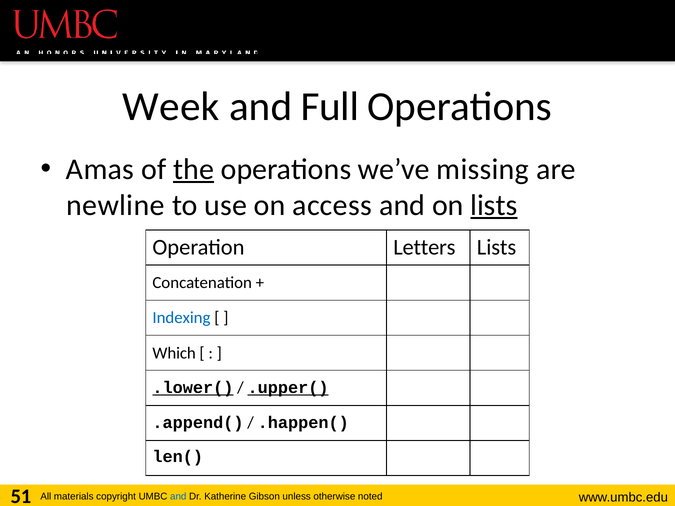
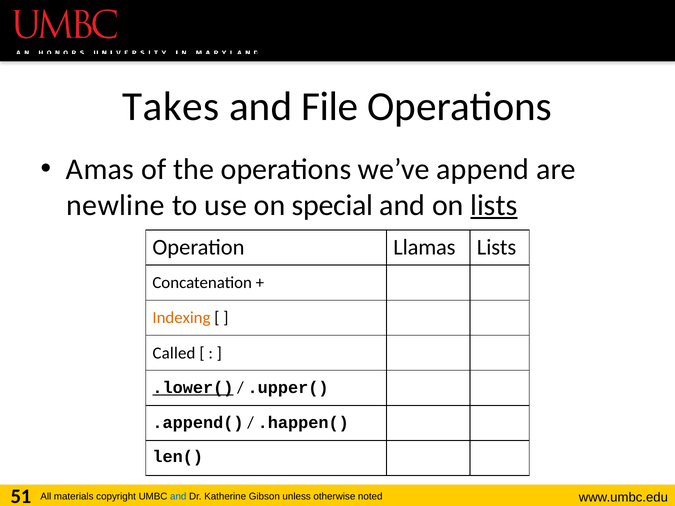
Week: Week -> Takes
Full: Full -> File
the underline: present -> none
missing: missing -> append
access: access -> special
Letters: Letters -> Llamas
Indexing colour: blue -> orange
Which: Which -> Called
.upper( underline: present -> none
